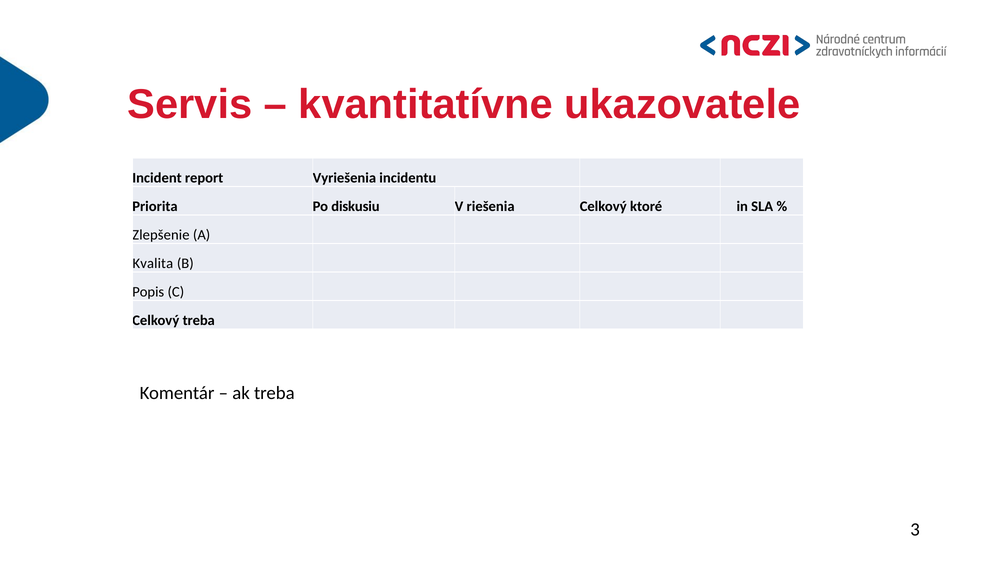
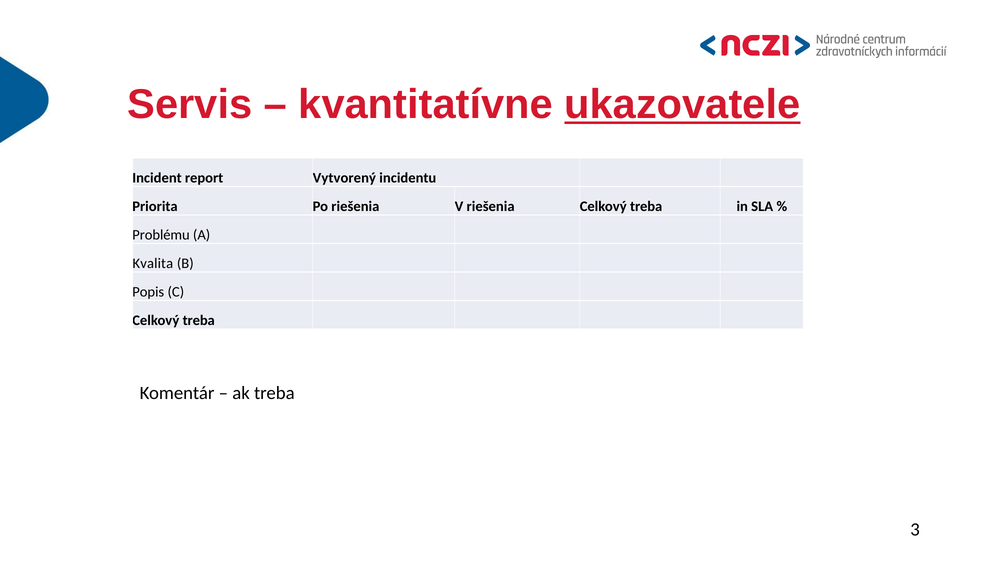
ukazovatele underline: none -> present
Vyriešenia: Vyriešenia -> Vytvorený
Po diskusiu: diskusiu -> riešenia
ktoré at (646, 207): ktoré -> treba
Zlepšenie: Zlepšenie -> Problému
